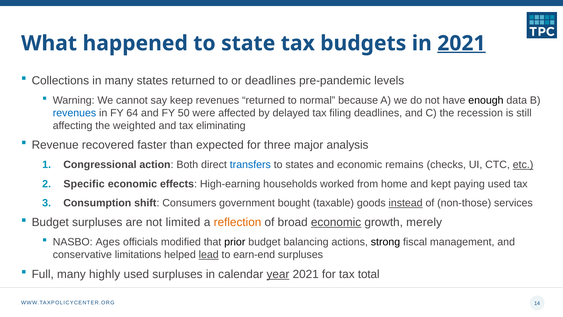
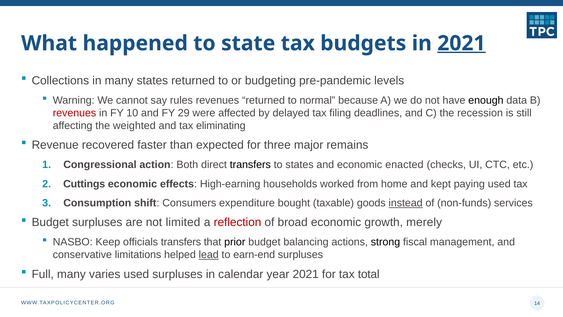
or deadlines: deadlines -> budgeting
keep: keep -> rules
revenues at (74, 113) colour: blue -> red
64: 64 -> 10
50: 50 -> 29
analysis: analysis -> remains
transfers at (250, 165) colour: blue -> black
remains: remains -> enacted
etc underline: present -> none
Specific: Specific -> Cuttings
government: government -> expenditure
non-those: non-those -> non-funds
reflection colour: orange -> red
economic at (336, 222) underline: present -> none
Ages: Ages -> Keep
officials modified: modified -> transfers
highly: highly -> varies
year underline: present -> none
